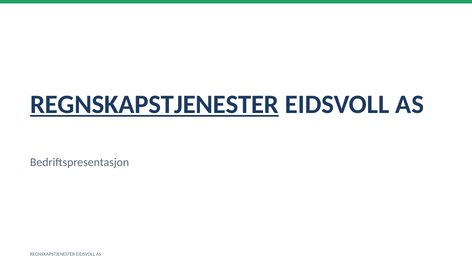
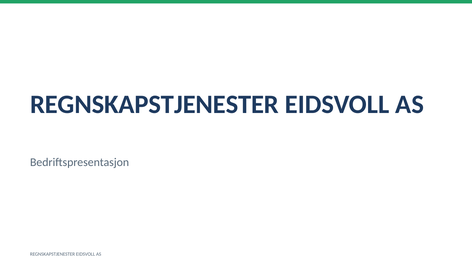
REGNSKAPSTJENESTER at (154, 105) underline: present -> none
